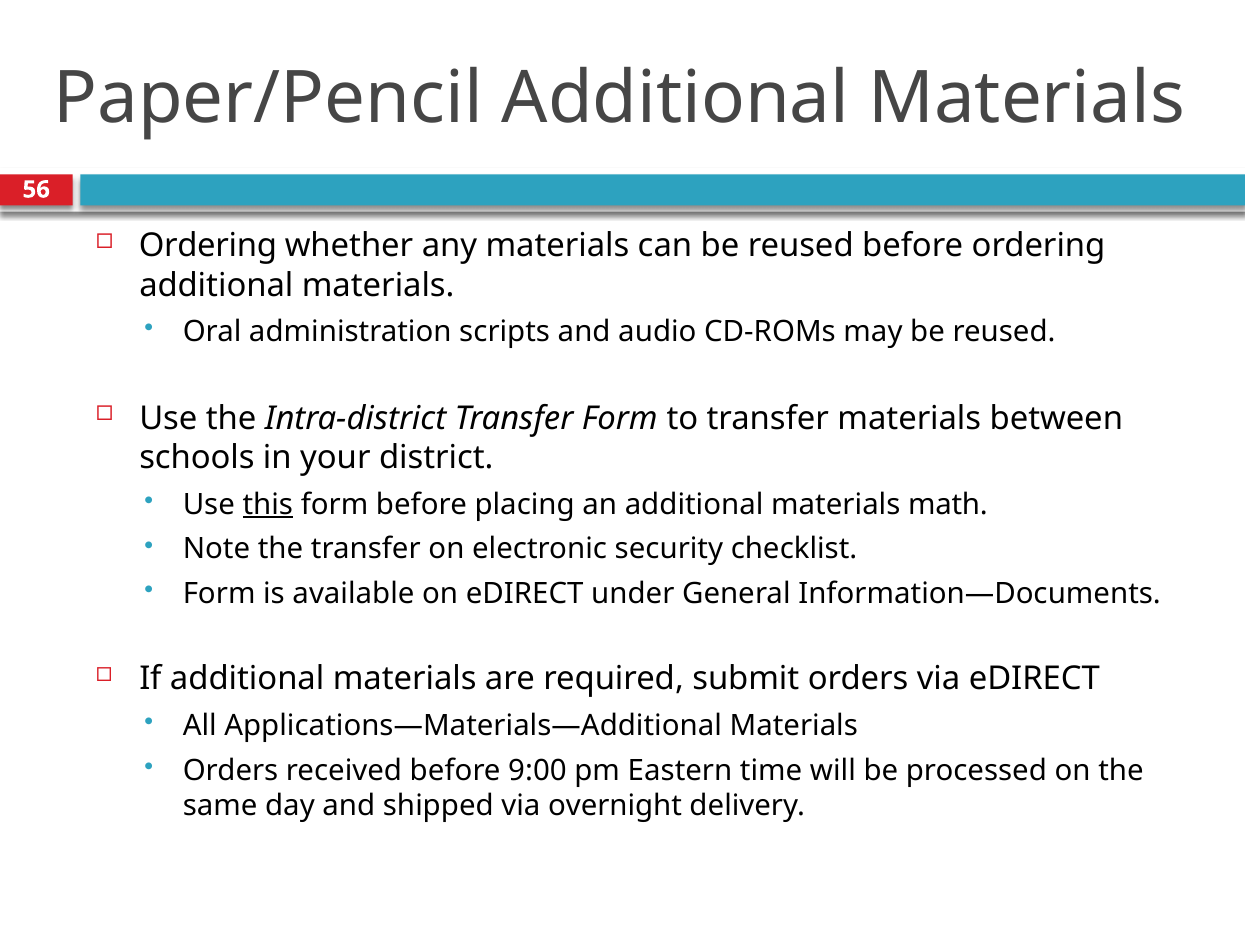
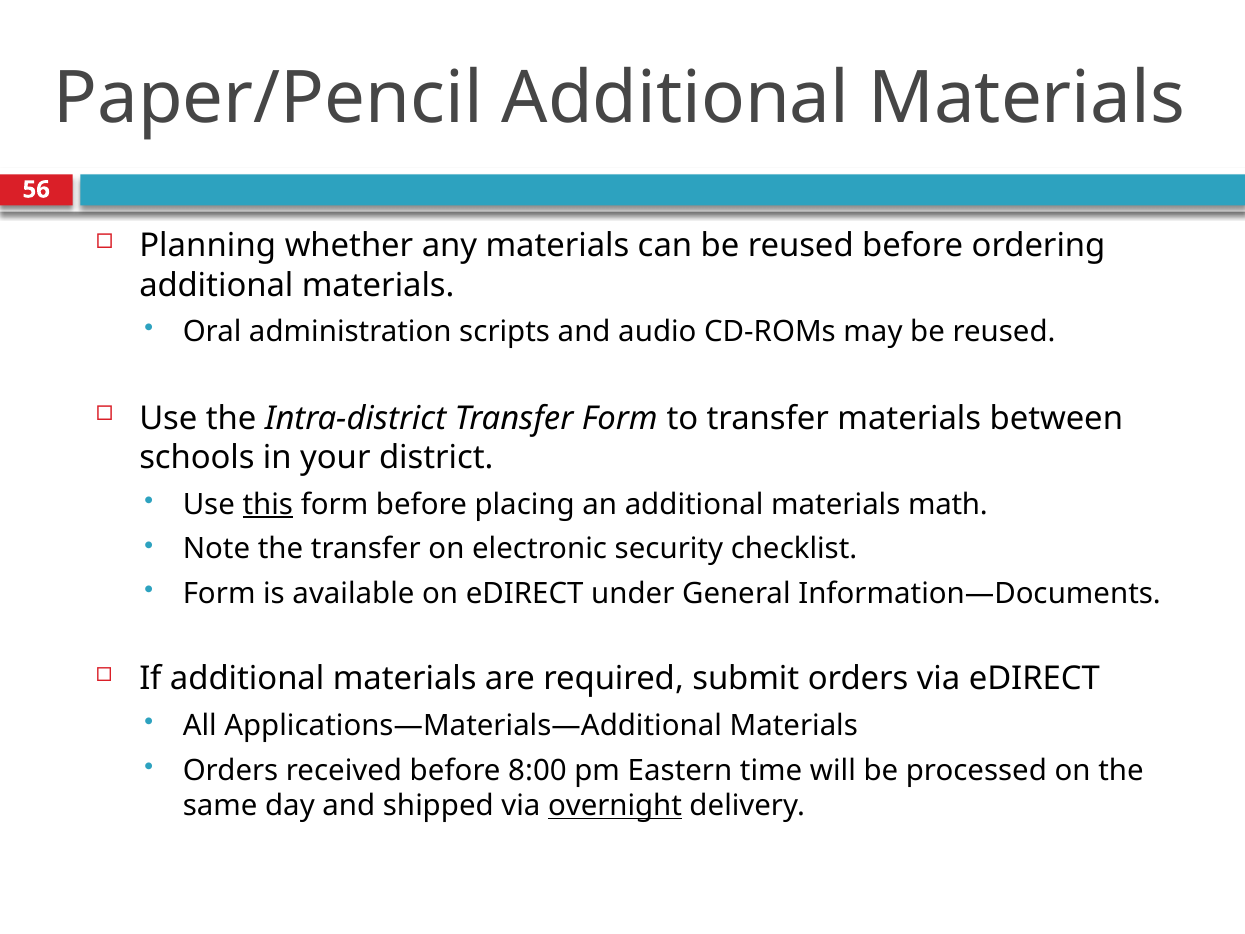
Ordering at (208, 246): Ordering -> Planning
9:00: 9:00 -> 8:00
overnight underline: none -> present
